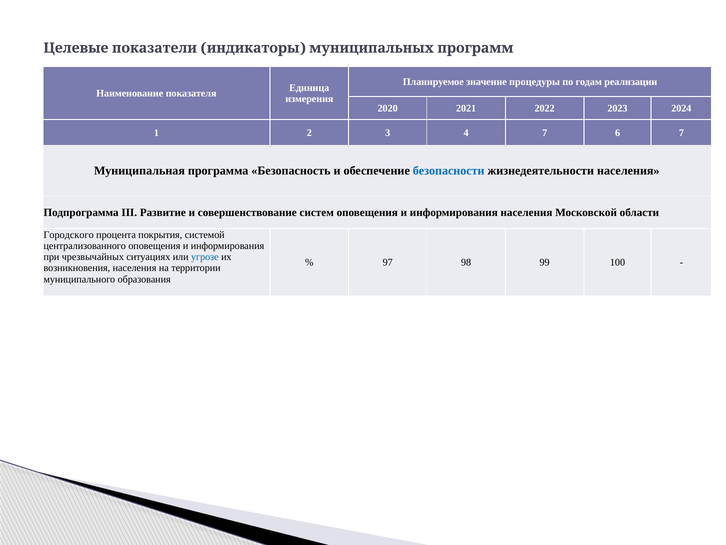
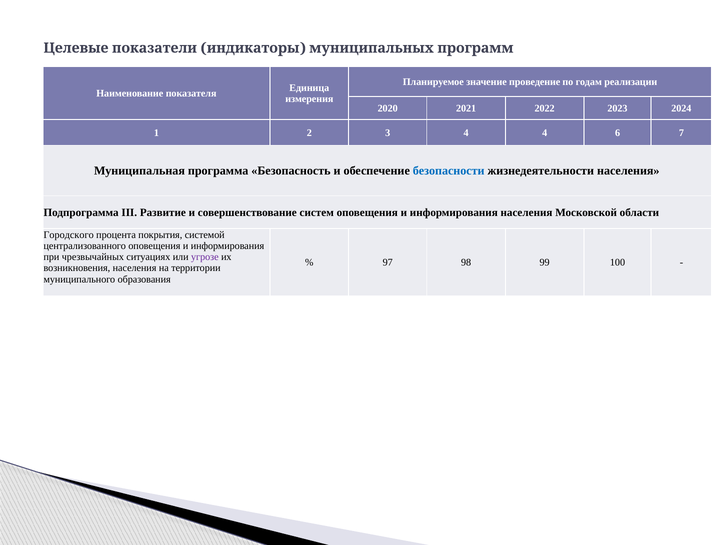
процедуры: процедуры -> проведение
4 7: 7 -> 4
угрозе colour: blue -> purple
